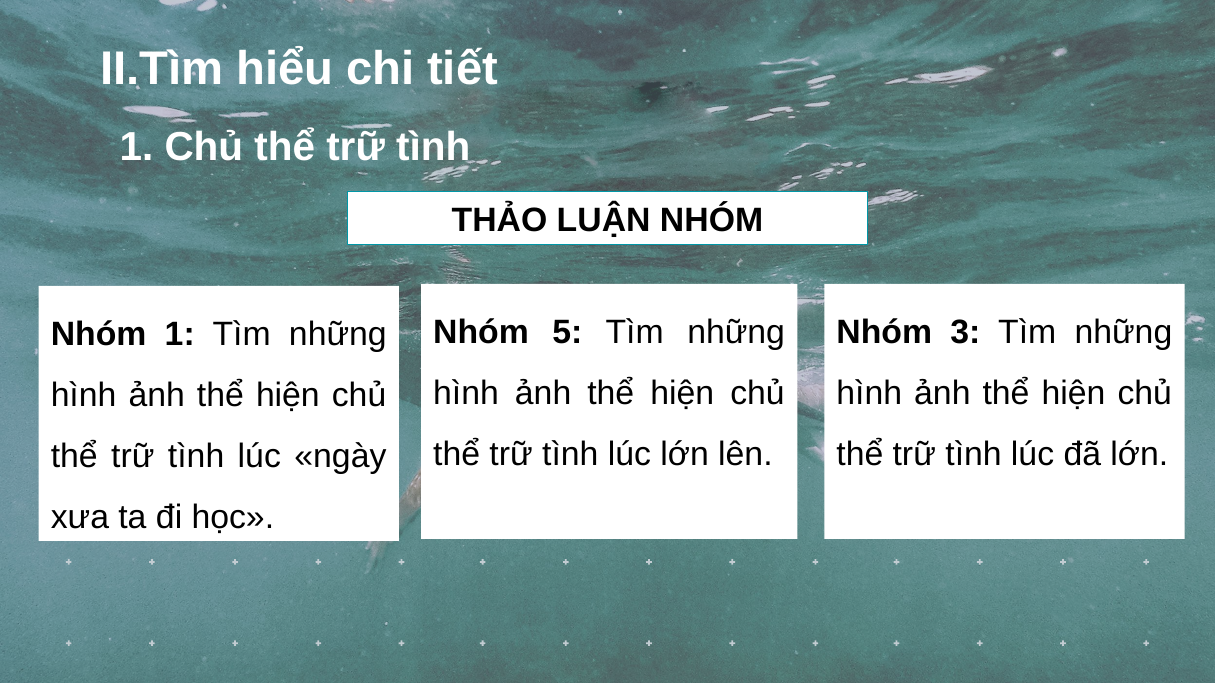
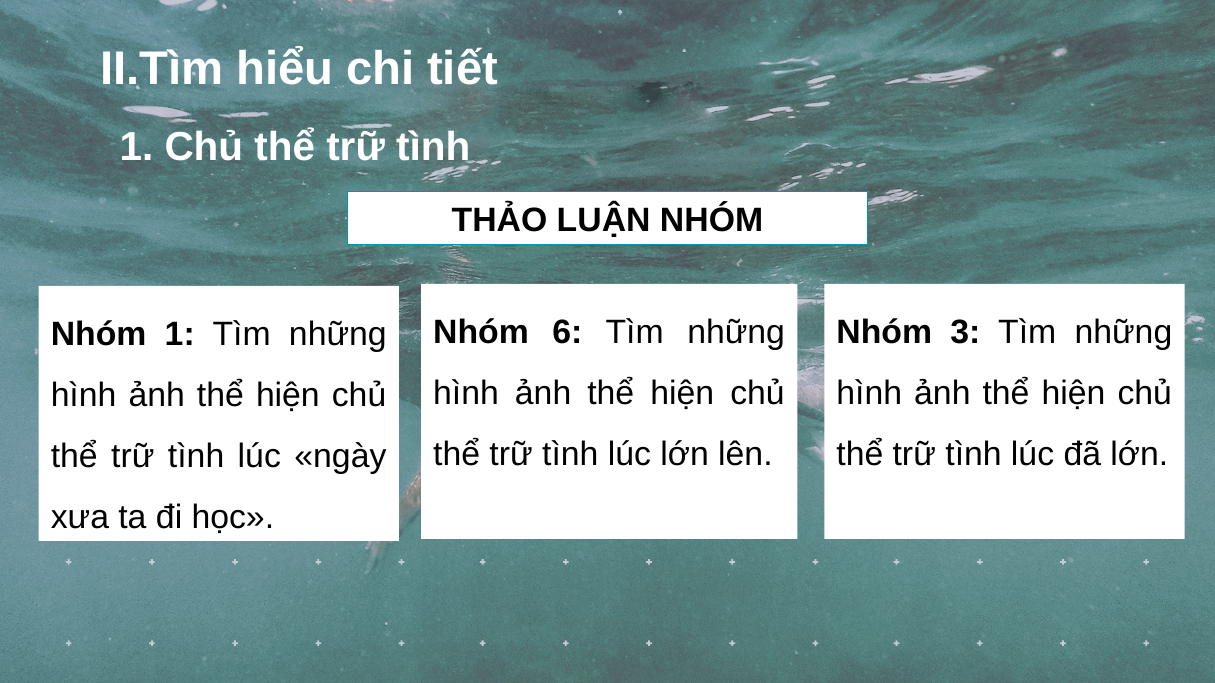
5: 5 -> 6
